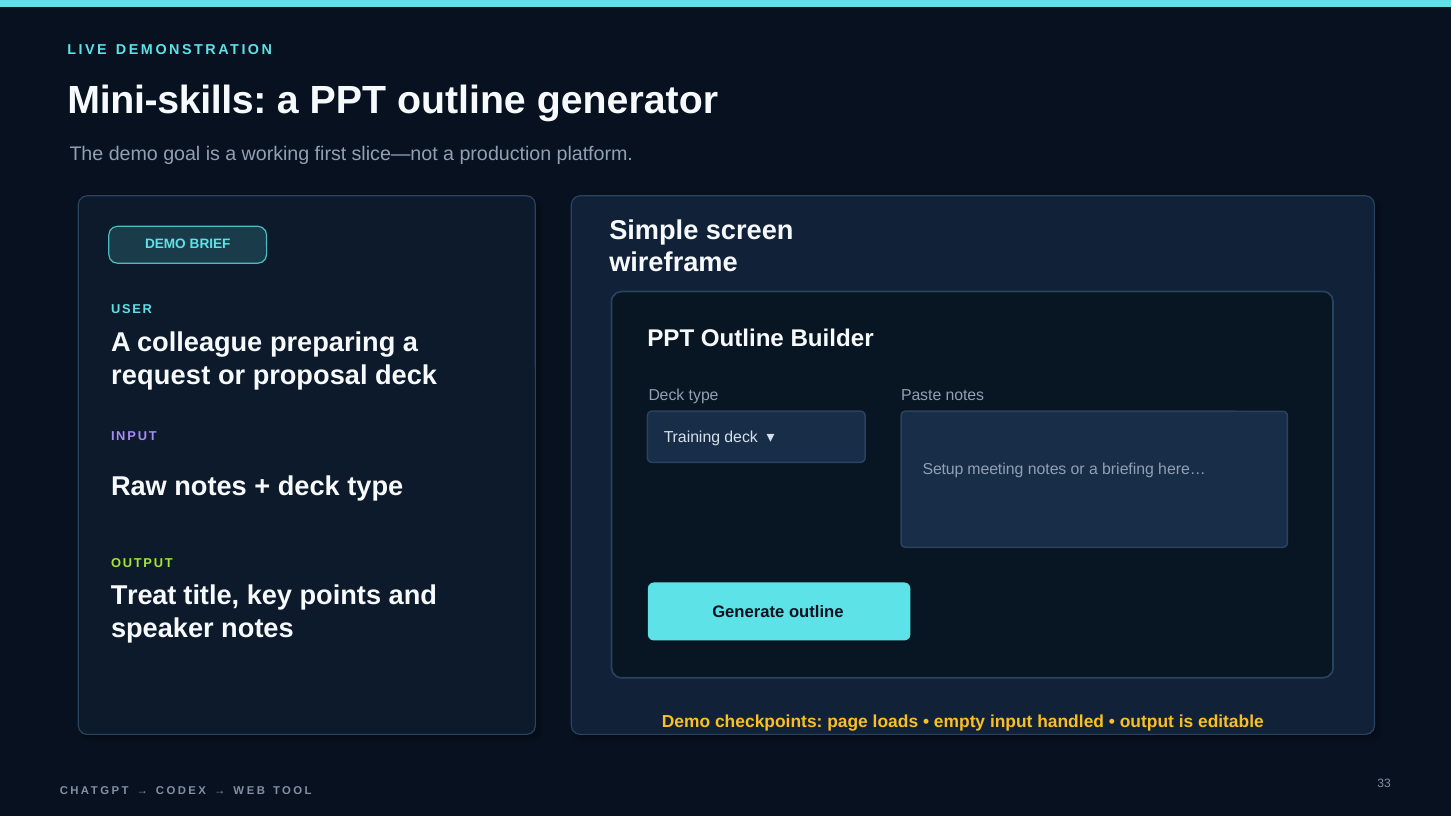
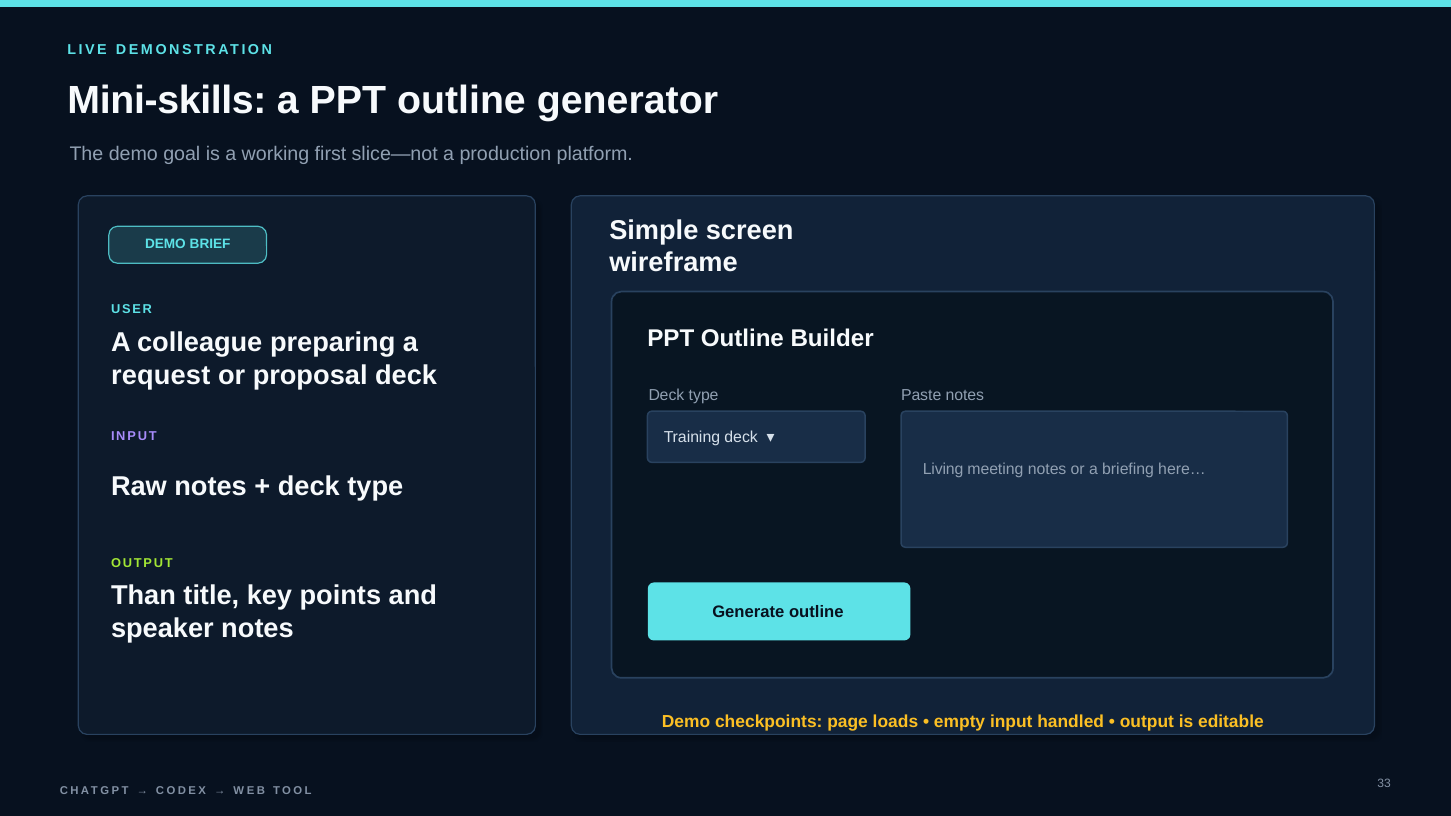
Setup: Setup -> Living
Treat: Treat -> Than
